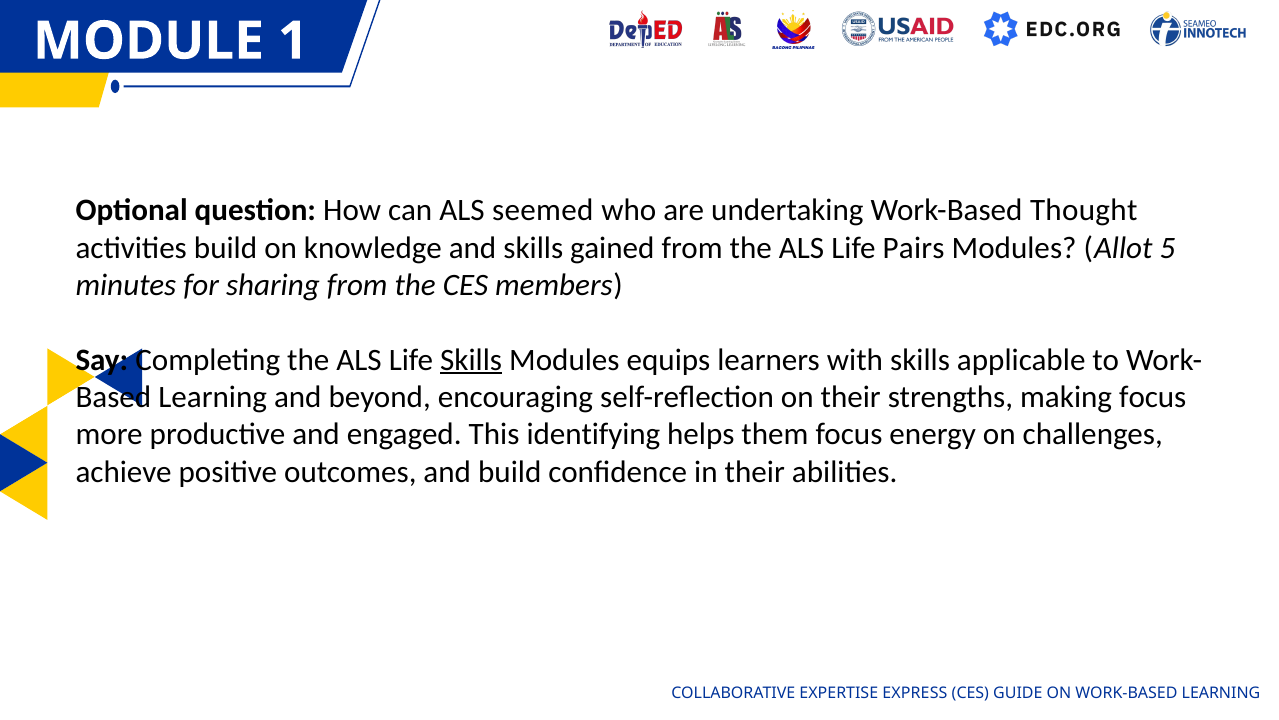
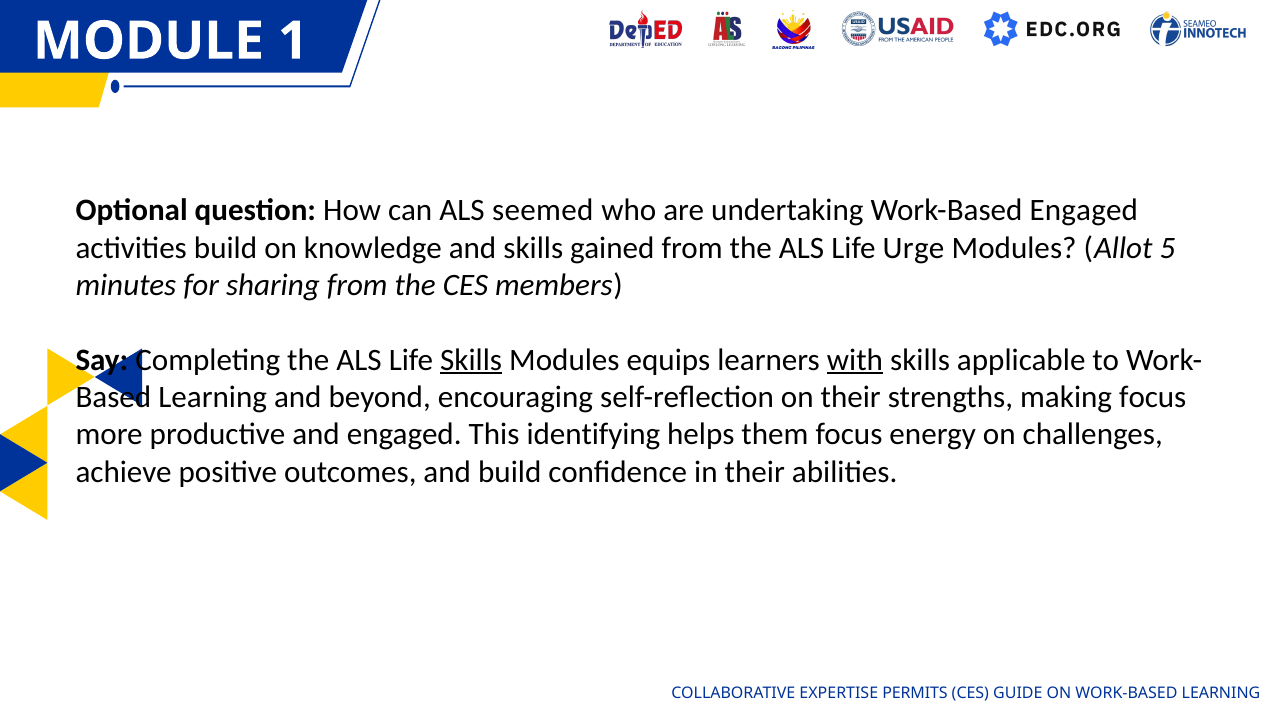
Work-Based Thought: Thought -> Engaged
Pairs: Pairs -> Urge
with underline: none -> present
EXPRESS: EXPRESS -> PERMITS
